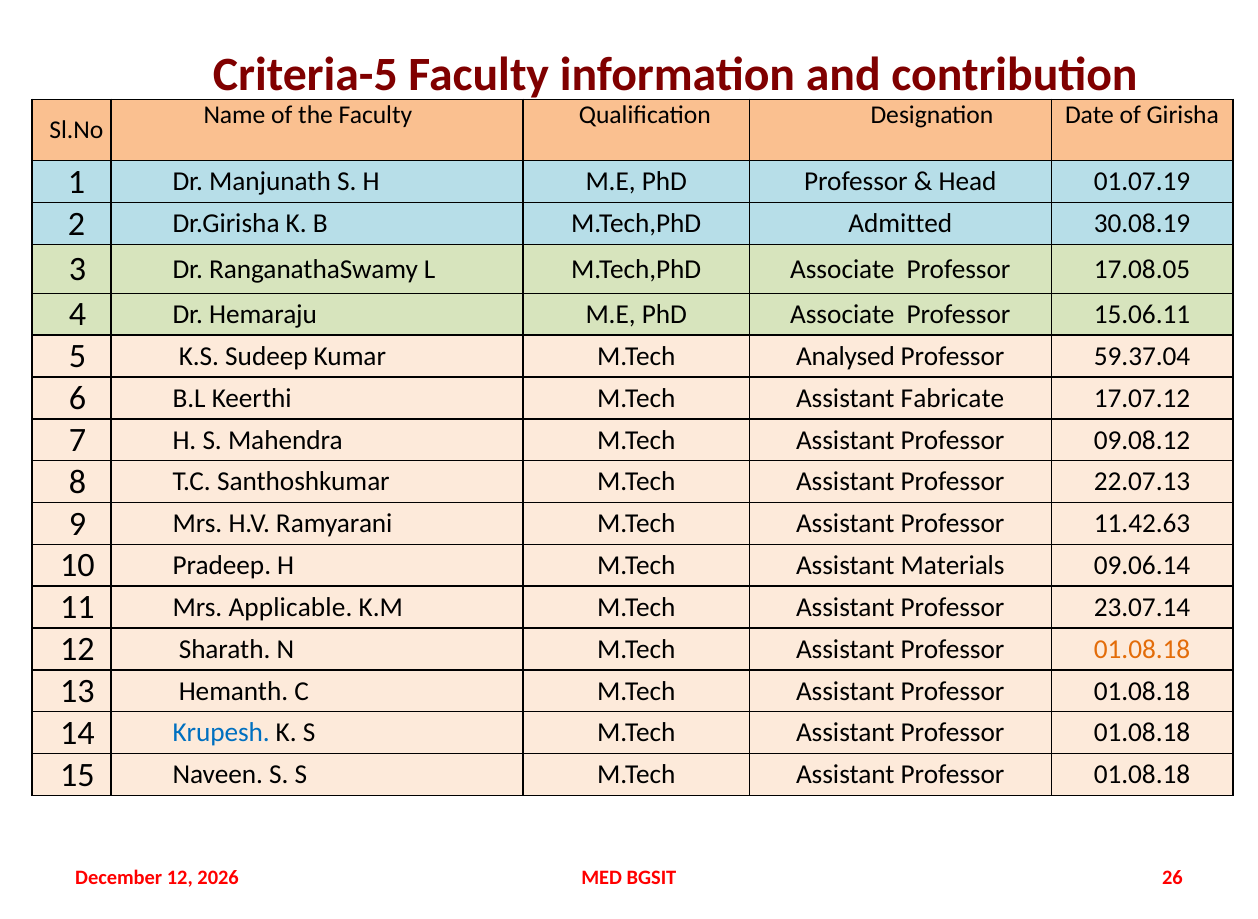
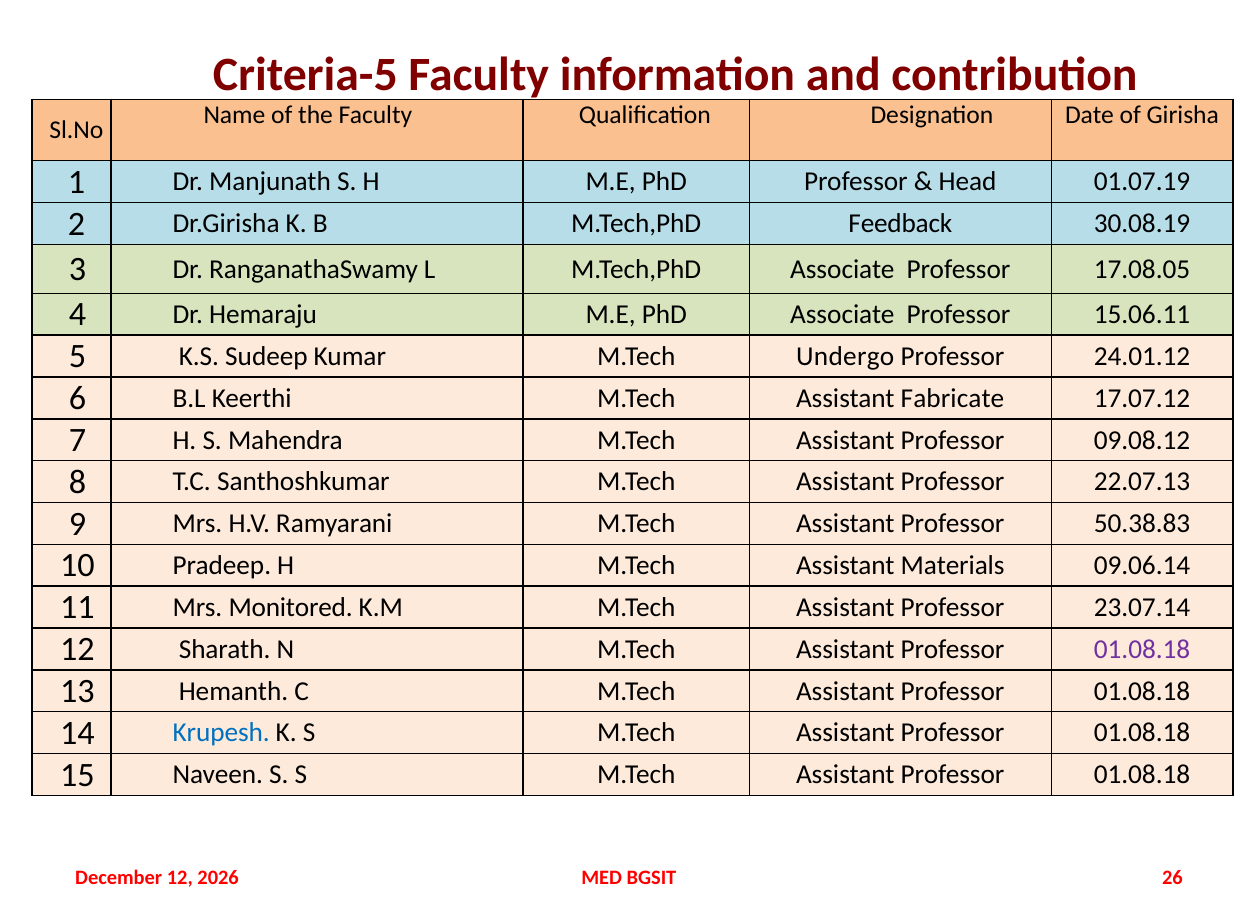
Admitted: Admitted -> Feedback
Analysed: Analysed -> Undergo
59.37.04: 59.37.04 -> 24.01.12
11.42.63: 11.42.63 -> 50.38.83
Applicable: Applicable -> Monitored
01.08.18 at (1142, 649) colour: orange -> purple
